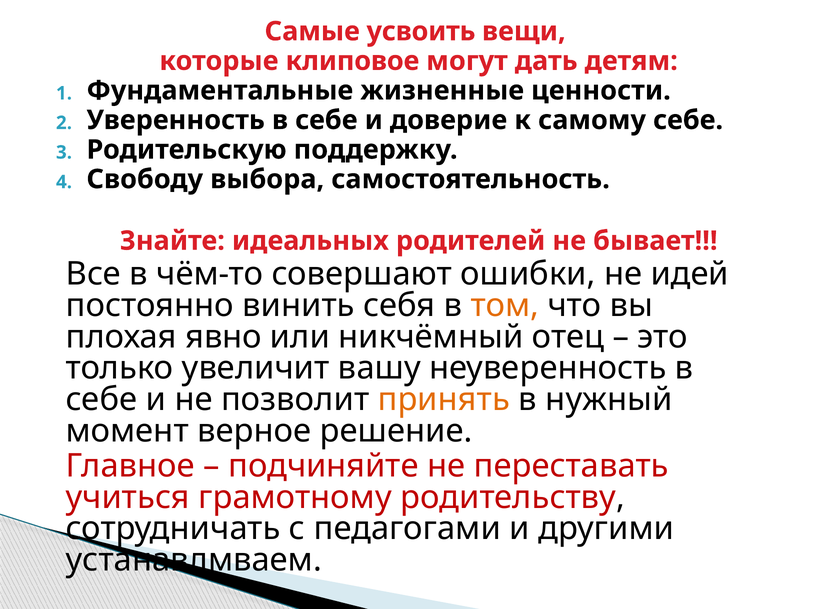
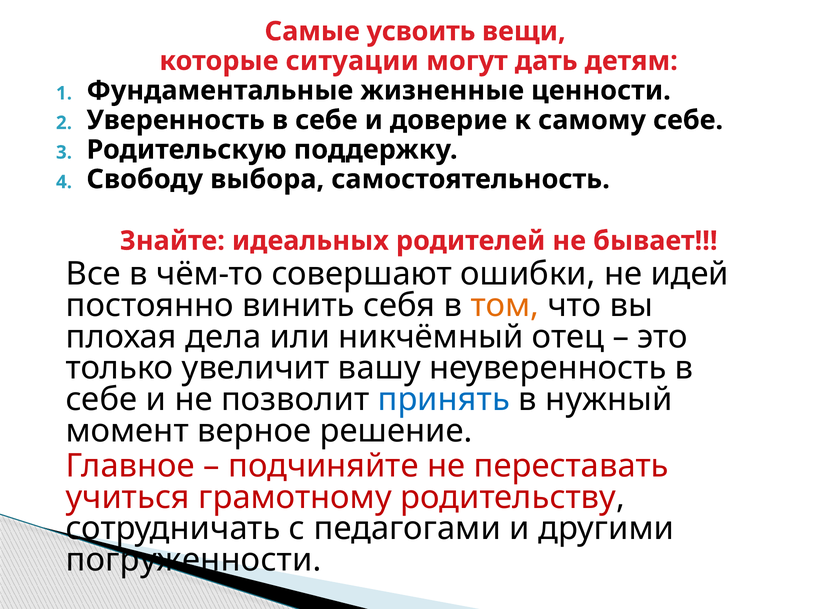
клиповое: клиповое -> ситуации
явно: явно -> дела
принять colour: orange -> blue
устанавлмваем: устанавлмваем -> погруженности
